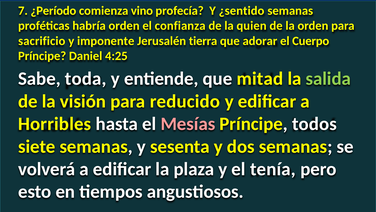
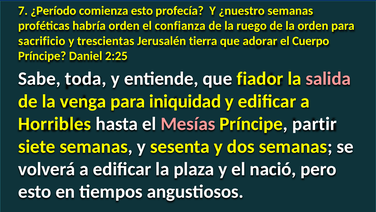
comienza vino: vino -> esto
¿sentido: ¿sentido -> ¿nuestro
quien: quien -> ruego
imponente: imponente -> trescientas
4:25: 4:25 -> 2:25
mitad: mitad -> fiador
salida colour: light green -> pink
visión: visión -> venga
reducido: reducido -> iniquidad
todos: todos -> partir
tenía: tenía -> nació
